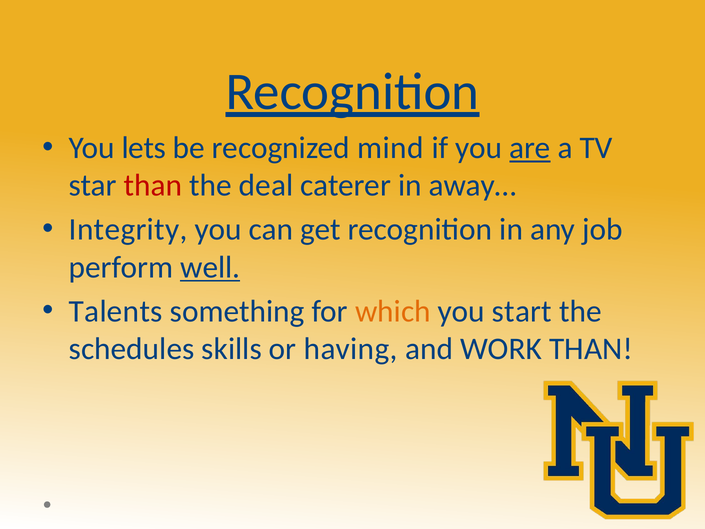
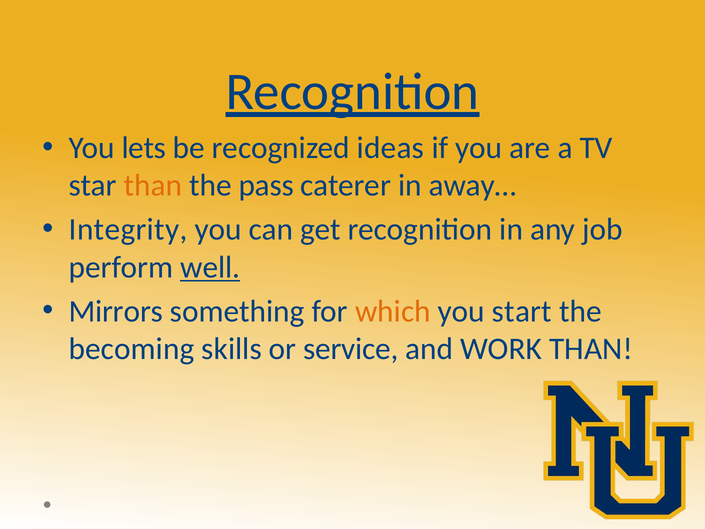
mind: mind -> ideas
are underline: present -> none
than at (153, 186) colour: red -> orange
deal: deal -> pass
Talents: Talents -> Mirrors
schedules: schedules -> becoming
having: having -> service
